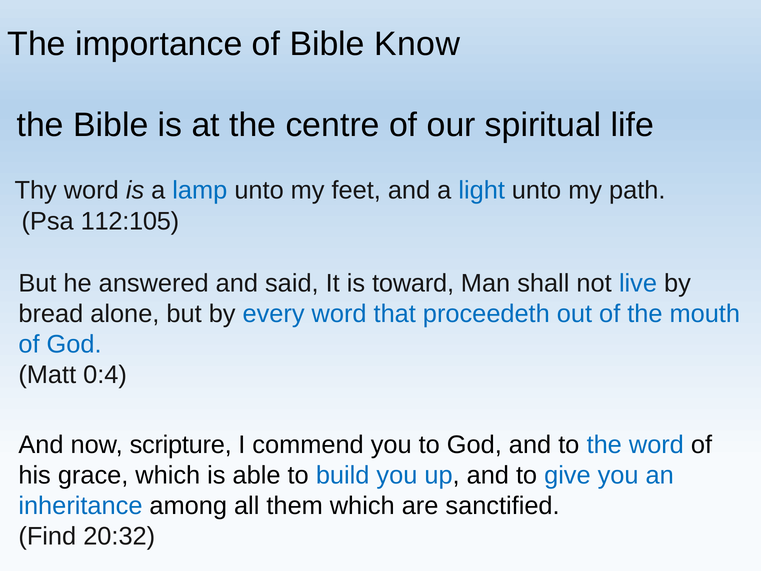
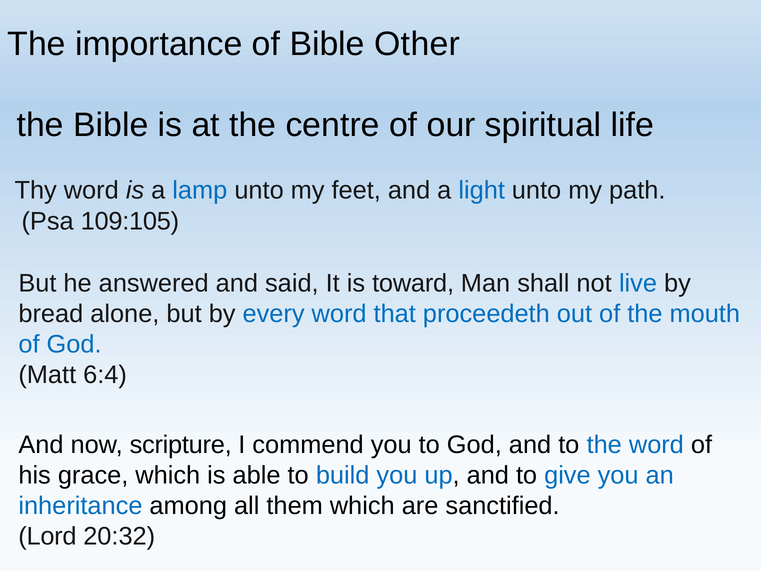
Know: Know -> Other
112:105: 112:105 -> 109:105
0:4: 0:4 -> 6:4
Find: Find -> Lord
